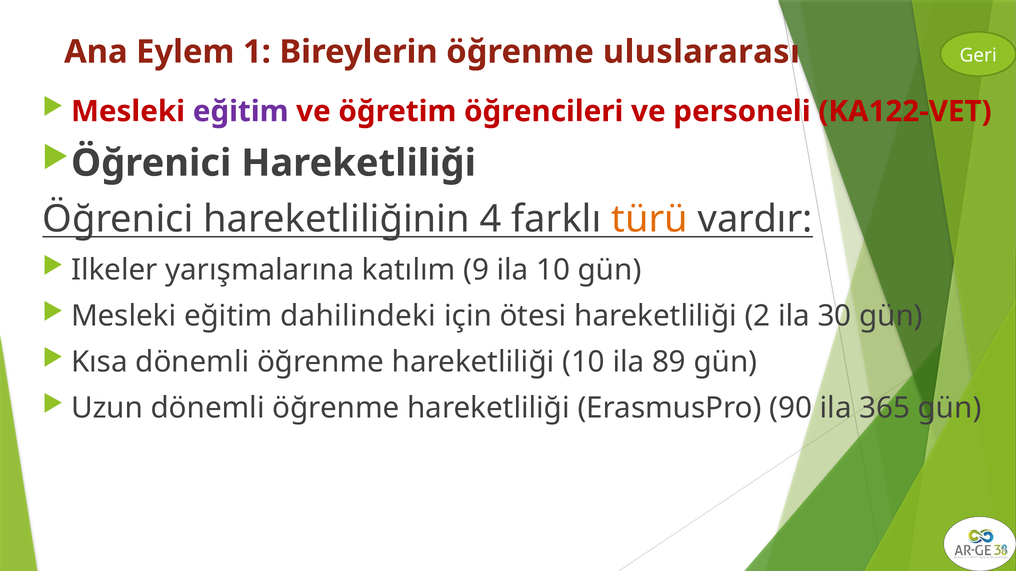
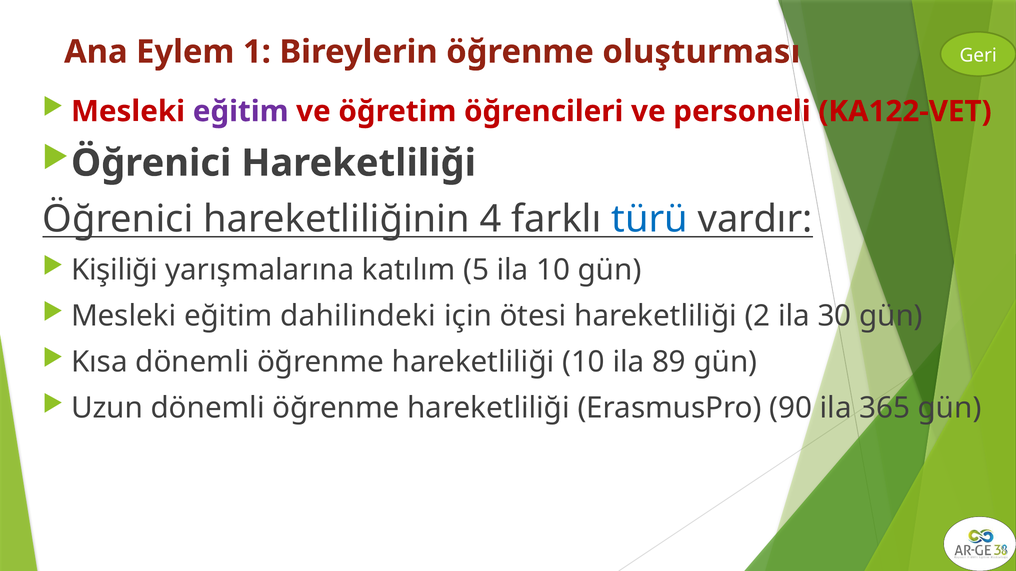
uluslararası: uluslararası -> oluşturması
türü colour: orange -> blue
Ilkeler: Ilkeler -> Kişiliği
9: 9 -> 5
